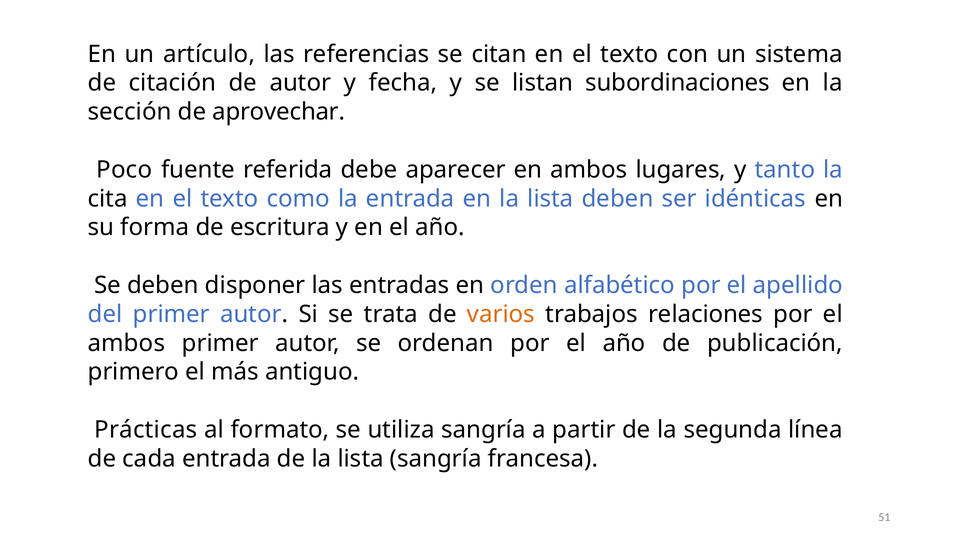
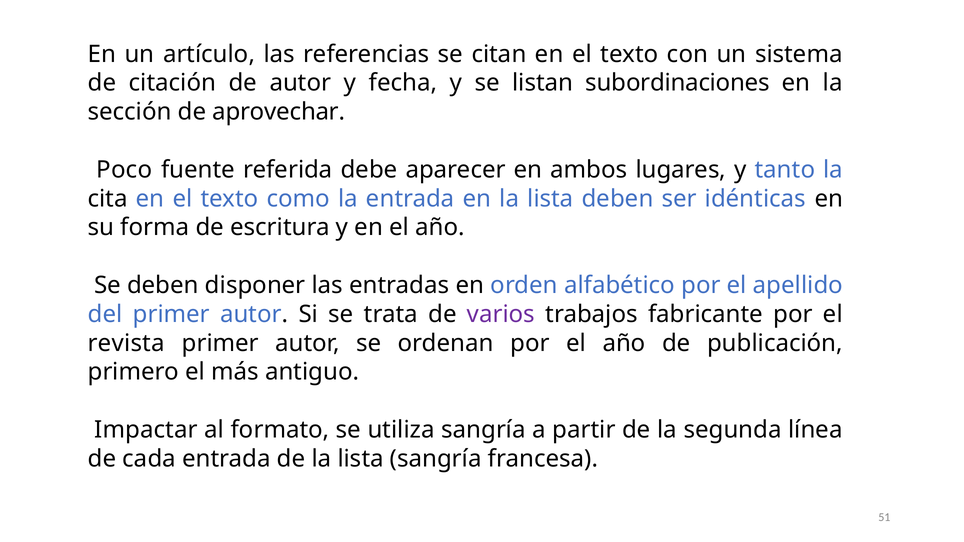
varios colour: orange -> purple
relaciones: relaciones -> fabricante
ambos at (126, 343): ambos -> revista
Prácticas: Prácticas -> Impactar
